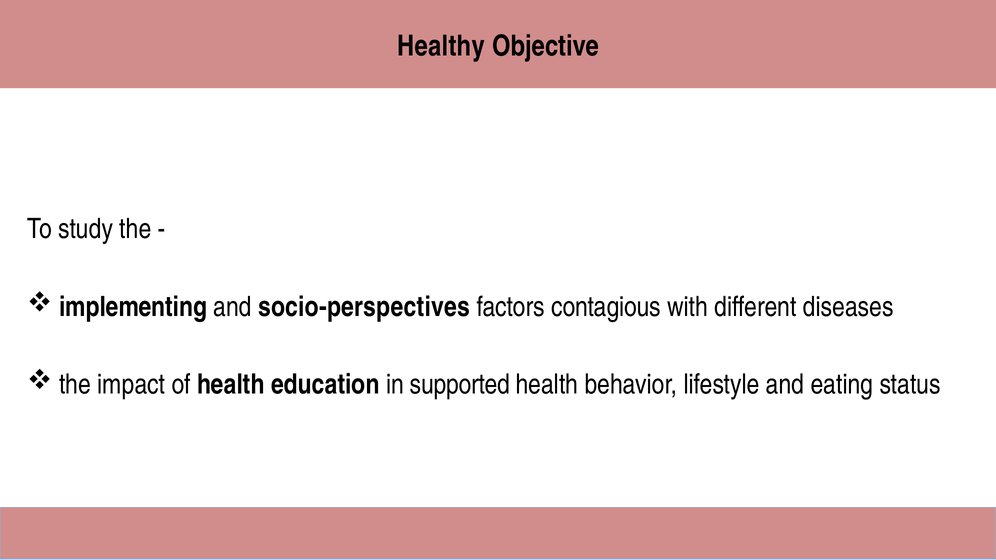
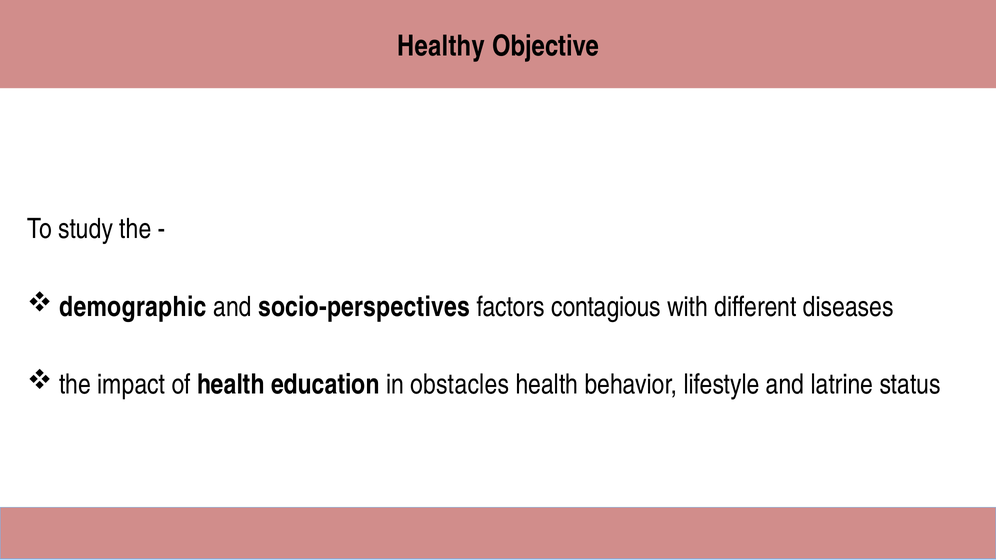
implementing: implementing -> demographic
supported: supported -> obstacles
eating: eating -> latrine
